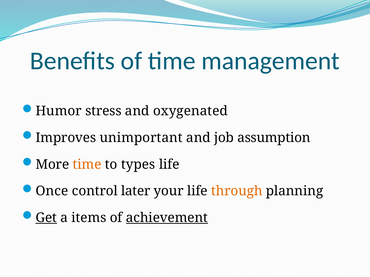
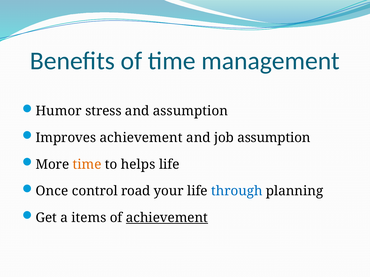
and oxygenated: oxygenated -> assumption
Improves unimportant: unimportant -> achievement
types: types -> helps
later: later -> road
through colour: orange -> blue
Get underline: present -> none
